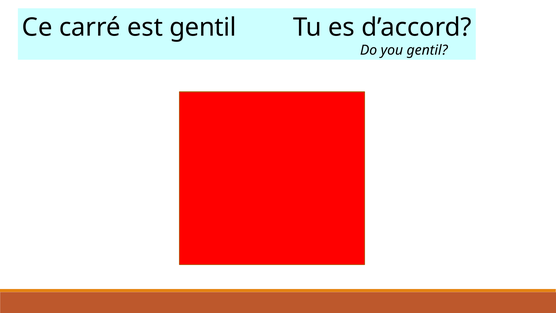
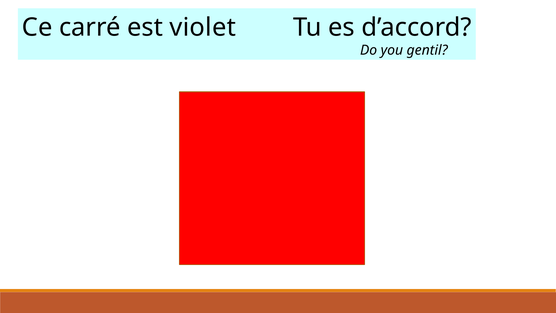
est gentil: gentil -> violet
